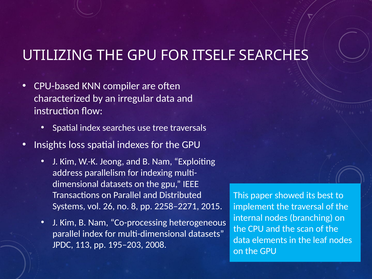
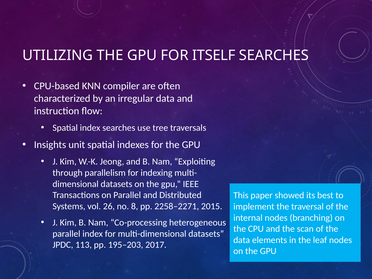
loss: loss -> unit
address: address -> through
2008: 2008 -> 2017
